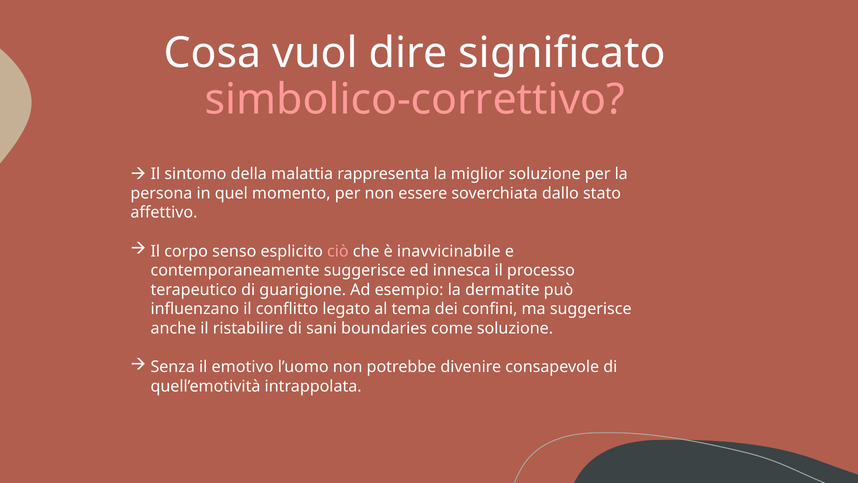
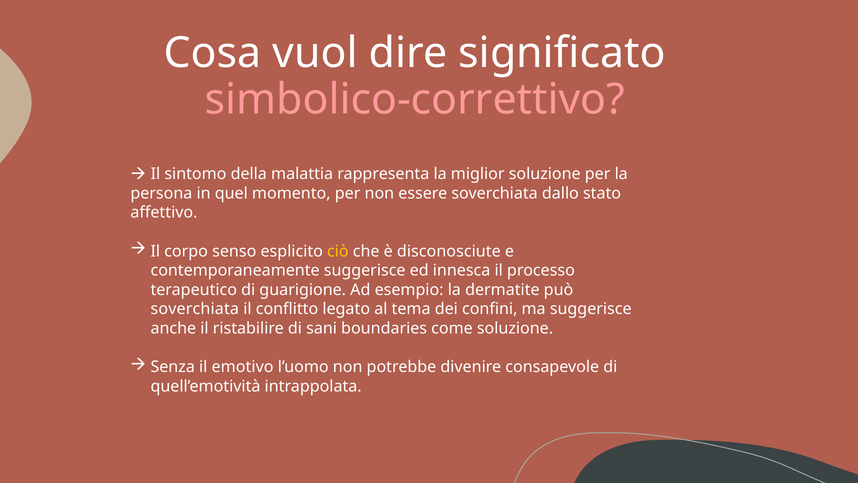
ciò colour: pink -> yellow
inavvicinabile: inavvicinabile -> disconosciute
influenzano at (195, 309): influenzano -> soverchiata
